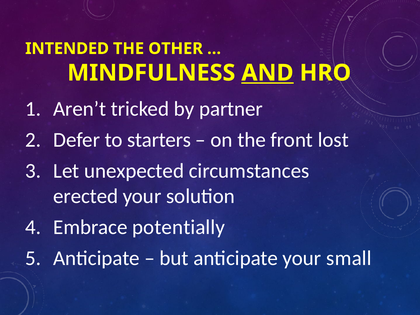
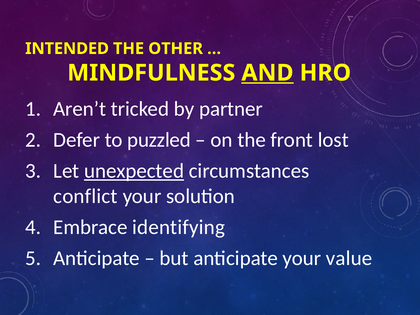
starters: starters -> puzzled
unexpected underline: none -> present
erected: erected -> conflict
potentially: potentially -> identifying
small: small -> value
